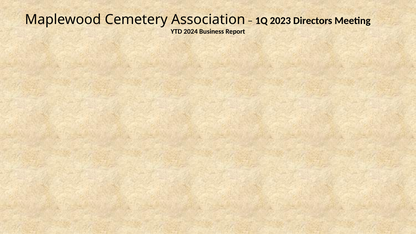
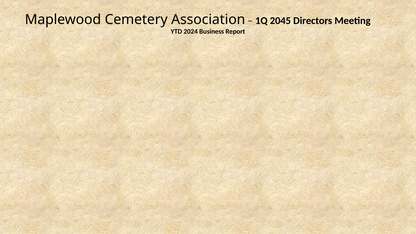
2023: 2023 -> 2045
